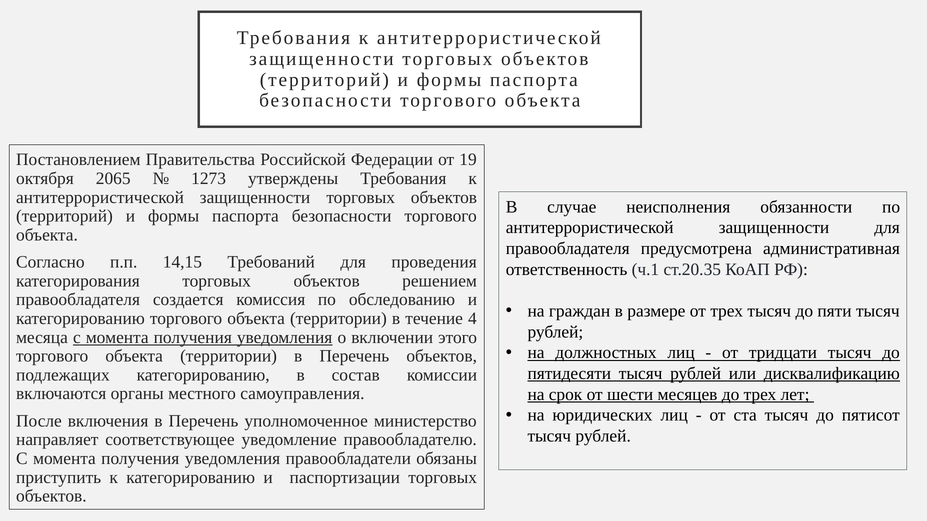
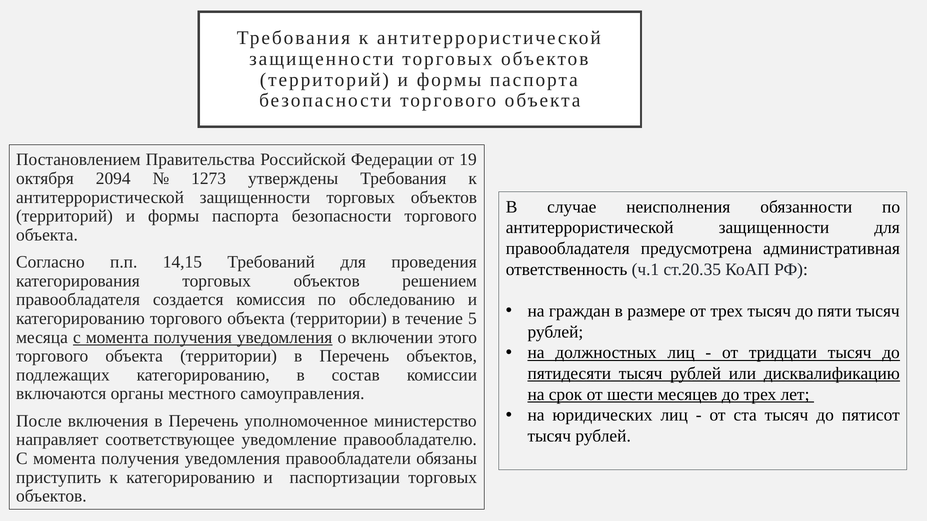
2065: 2065 -> 2094
4: 4 -> 5
